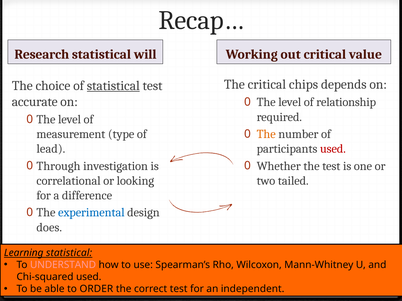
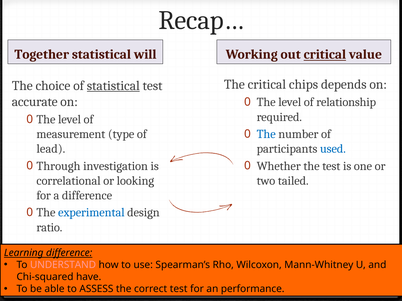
Research: Research -> Together
critical at (325, 55) underline: none -> present
The at (266, 134) colour: orange -> blue
used at (333, 149) colour: red -> blue
does: does -> ratio
Learning statistical: statistical -> difference
Chi-squared used: used -> have
ORDER: ORDER -> ASSESS
independent: independent -> performance
